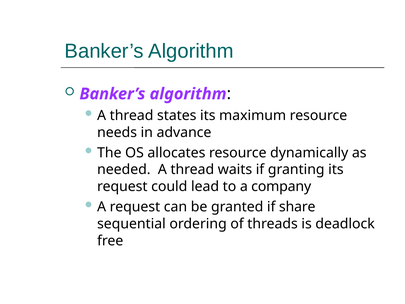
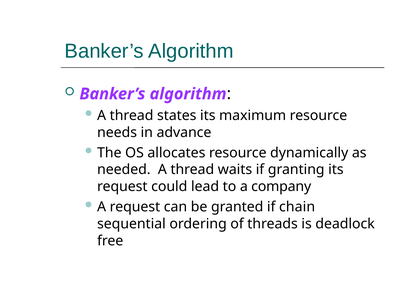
share: share -> chain
